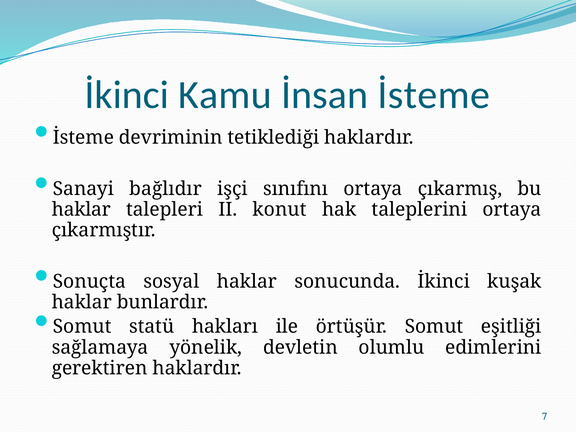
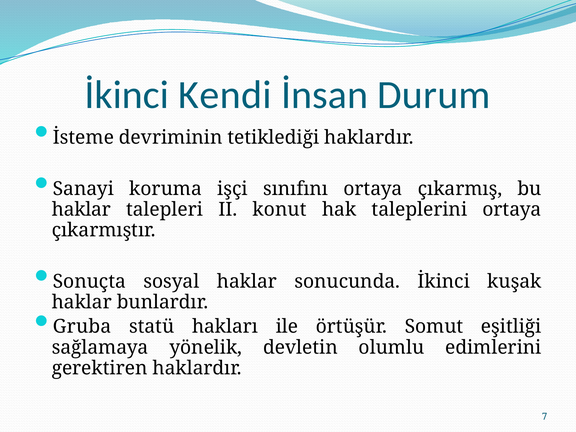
Kamu: Kamu -> Kendi
İnsan İsteme: İsteme -> Durum
bağlıdır: bağlıdır -> koruma
Somut at (82, 327): Somut -> Gruba
